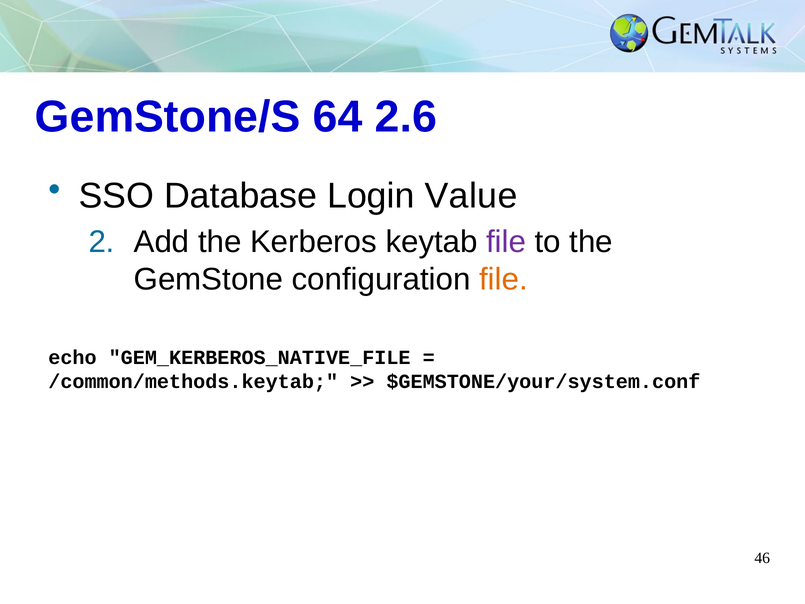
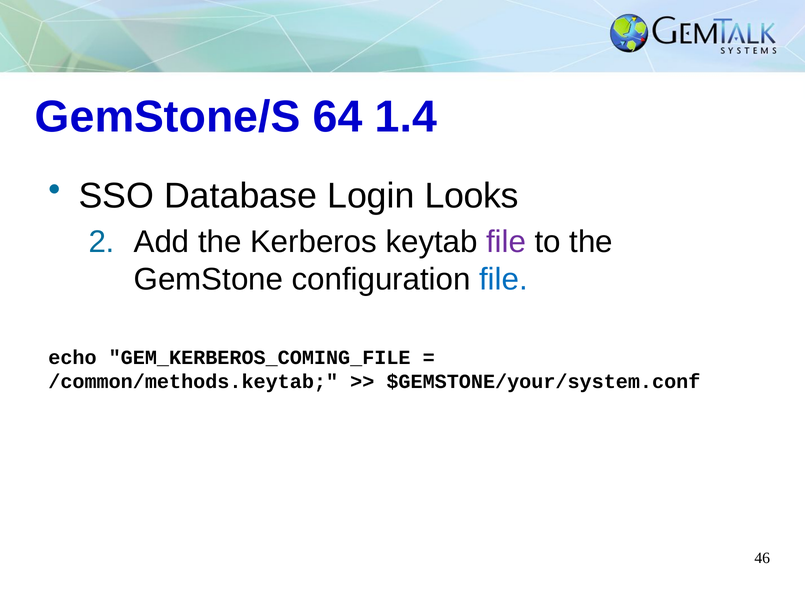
2.6: 2.6 -> 1.4
Value: Value -> Looks
file at (504, 280) colour: orange -> blue
GEM_KERBEROS_NATIVE_FILE: GEM_KERBEROS_NATIVE_FILE -> GEM_KERBEROS_COMING_FILE
